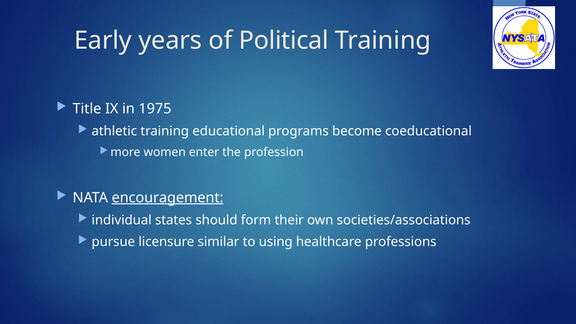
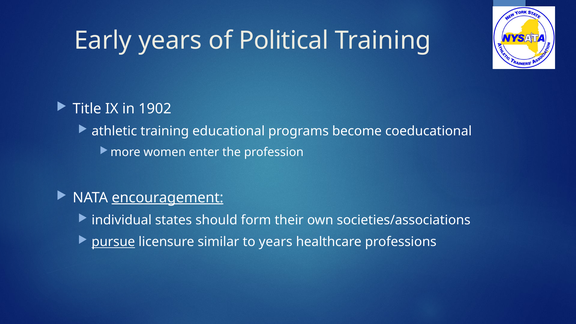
1975: 1975 -> 1902
pursue underline: none -> present
to using: using -> years
